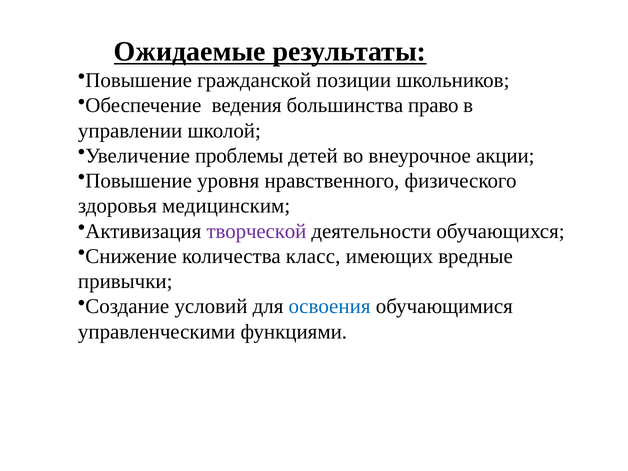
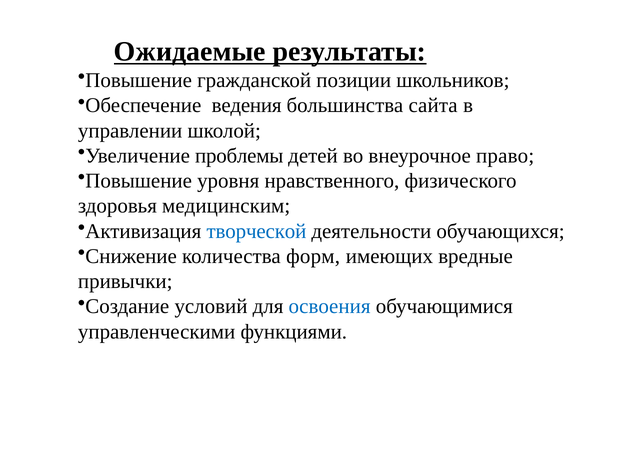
право: право -> сайта
акции: акции -> право
творческой colour: purple -> blue
класс: класс -> форм
